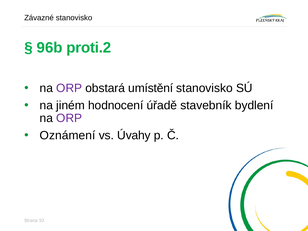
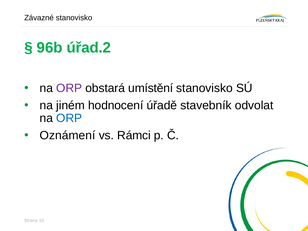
proti.2: proti.2 -> úřad.2
bydlení: bydlení -> odvolat
ORP at (69, 118) colour: purple -> blue
Úvahy: Úvahy -> Rámci
